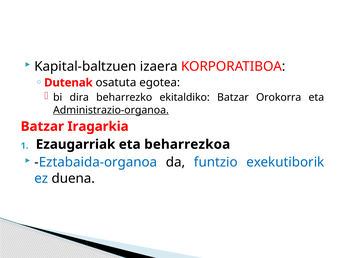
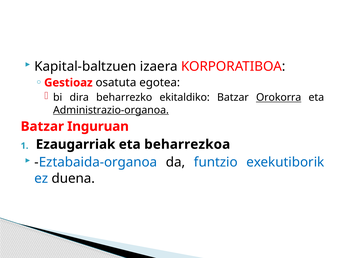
Dutenak: Dutenak -> Gestioaz
Orokorra underline: none -> present
Iragarkia: Iragarkia -> Inguruan
